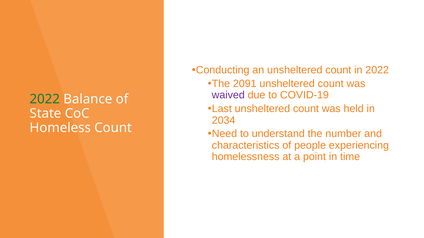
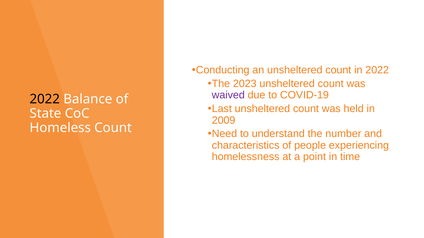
2091: 2091 -> 2023
2022 at (45, 99) colour: green -> black
2034: 2034 -> 2009
